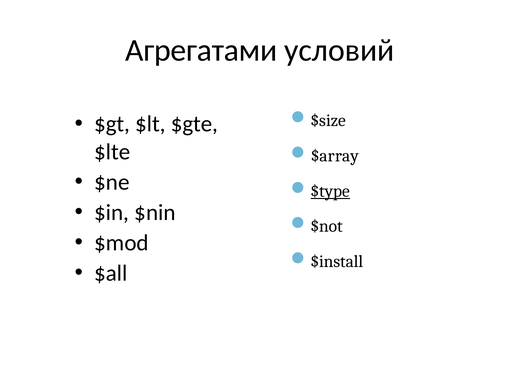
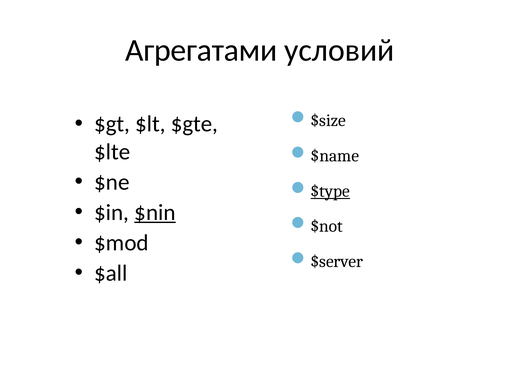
$array: $array -> $name
$nin underline: none -> present
$install: $install -> $server
